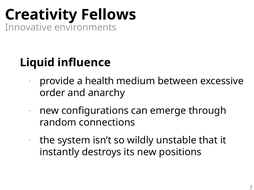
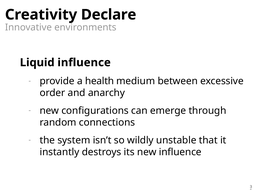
Fellows: Fellows -> Declare
new positions: positions -> influence
